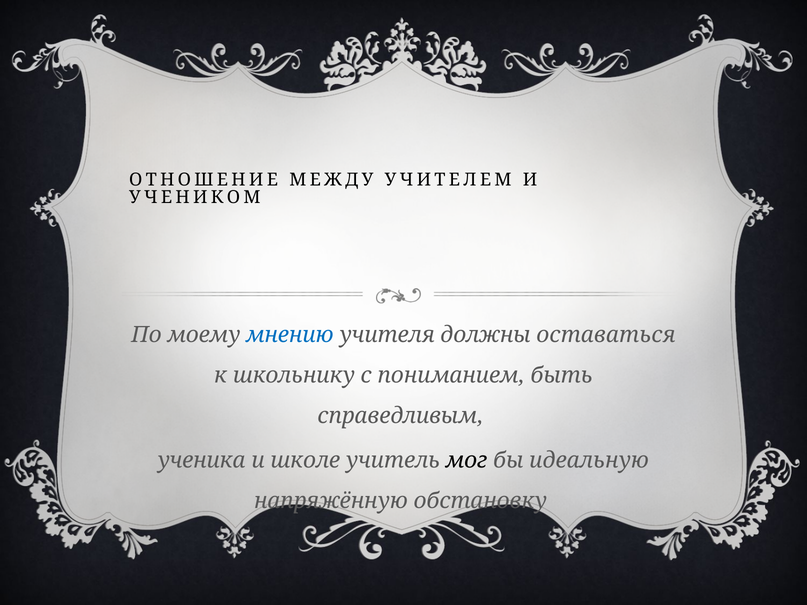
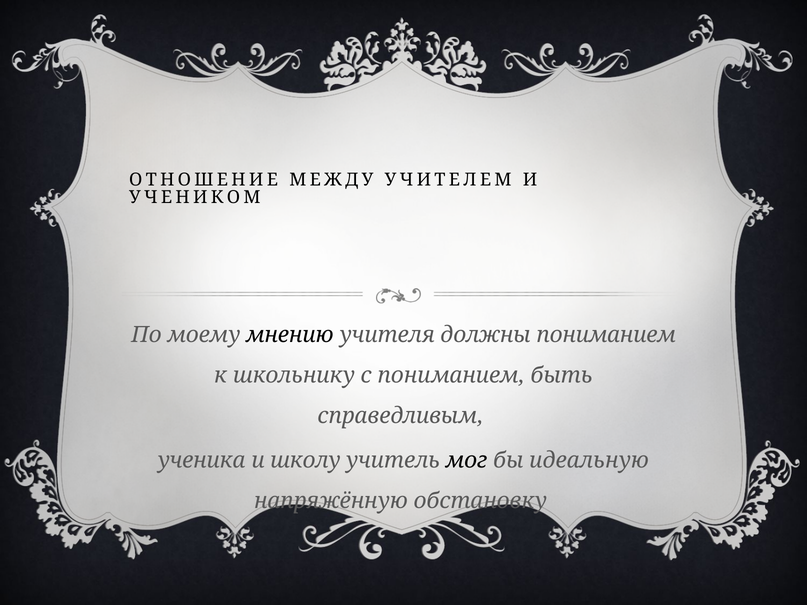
мнению colour: blue -> black
должны оставаться: оставаться -> пониманием
школе: школе -> школу
